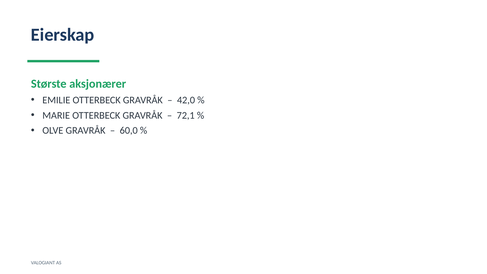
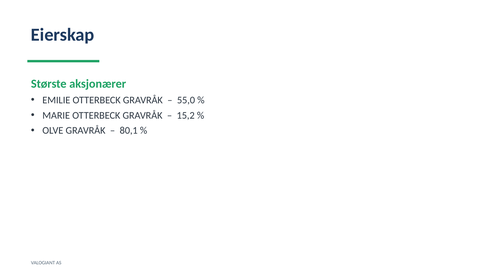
42,0: 42,0 -> 55,0
72,1: 72,1 -> 15,2
60,0: 60,0 -> 80,1
